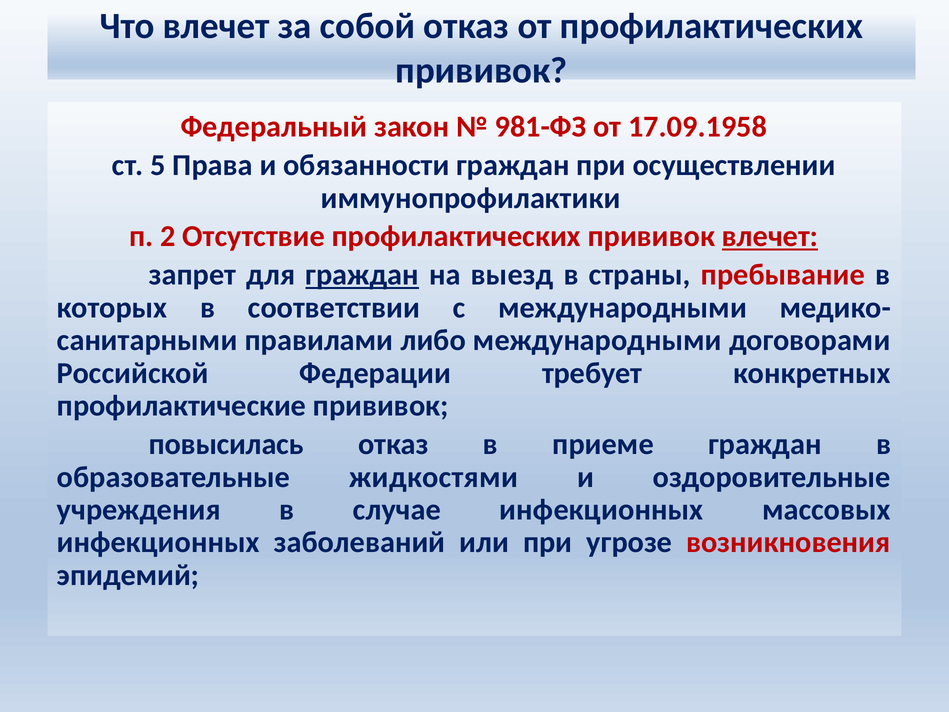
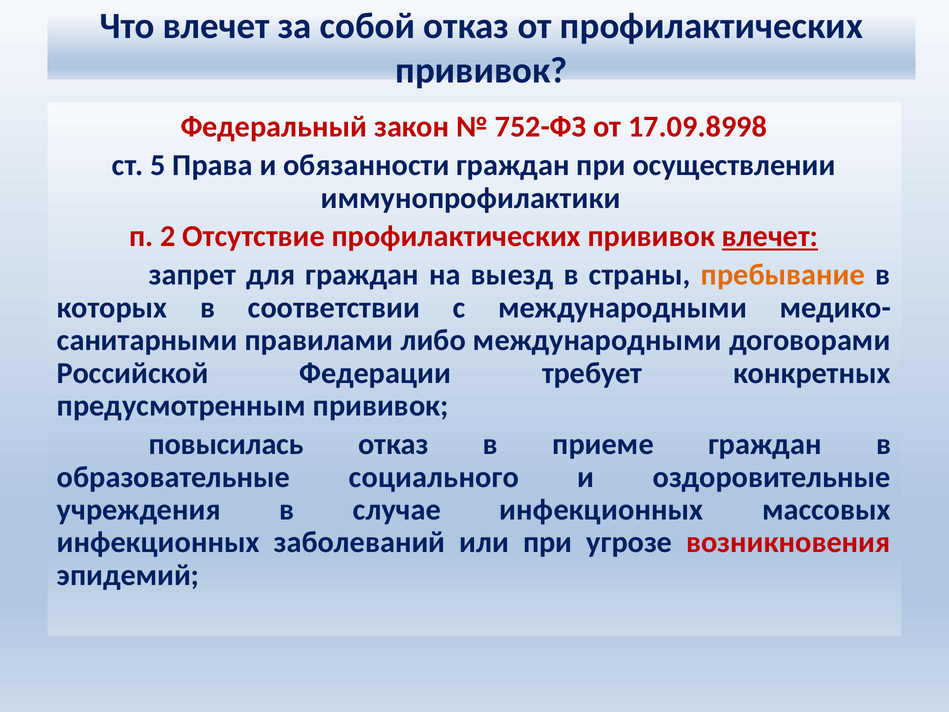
981-ФЗ: 981-ФЗ -> 752-ФЗ
17.09.1958: 17.09.1958 -> 17.09.8998
граждан at (362, 275) underline: present -> none
пребывание colour: red -> orange
профилактические: профилактические -> предусмотренным
жидкостями: жидкостями -> социального
